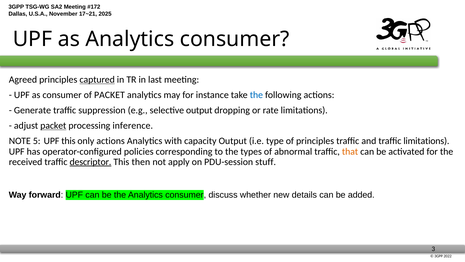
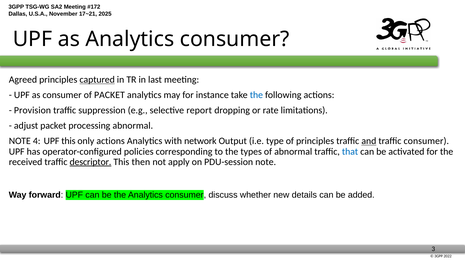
Generate: Generate -> Provision
selective output: output -> report
packet at (53, 125) underline: present -> none
processing inference: inference -> abnormal
5: 5 -> 4
capacity: capacity -> network
and underline: none -> present
traffic limitations: limitations -> consumer
that colour: orange -> blue
PDU-session stuff: stuff -> note
